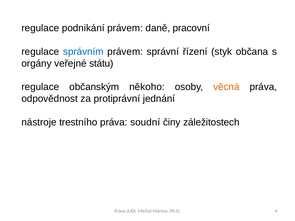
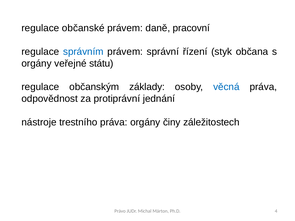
podnikání: podnikání -> občanské
někoho: někoho -> základy
věcná colour: orange -> blue
práva soudní: soudní -> orgány
